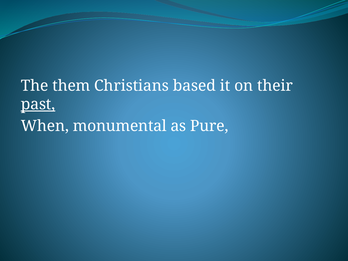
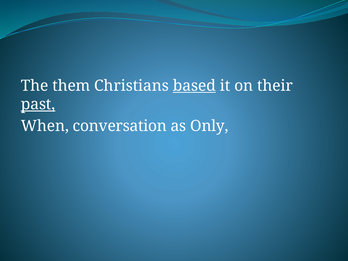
based underline: none -> present
monumental: monumental -> conversation
Pure: Pure -> Only
